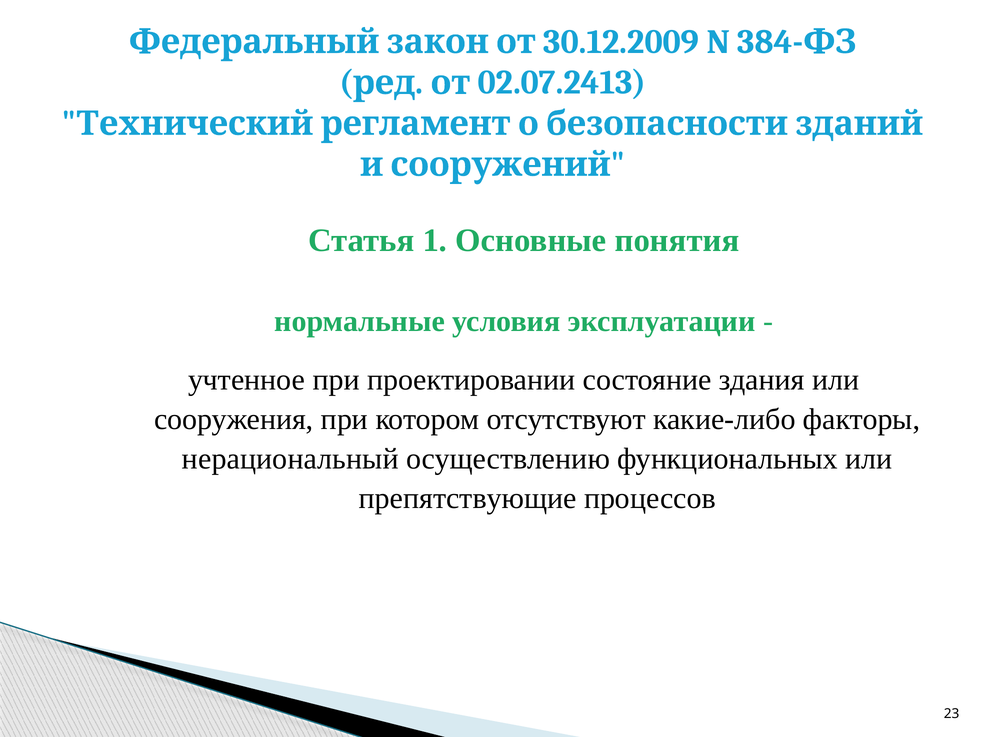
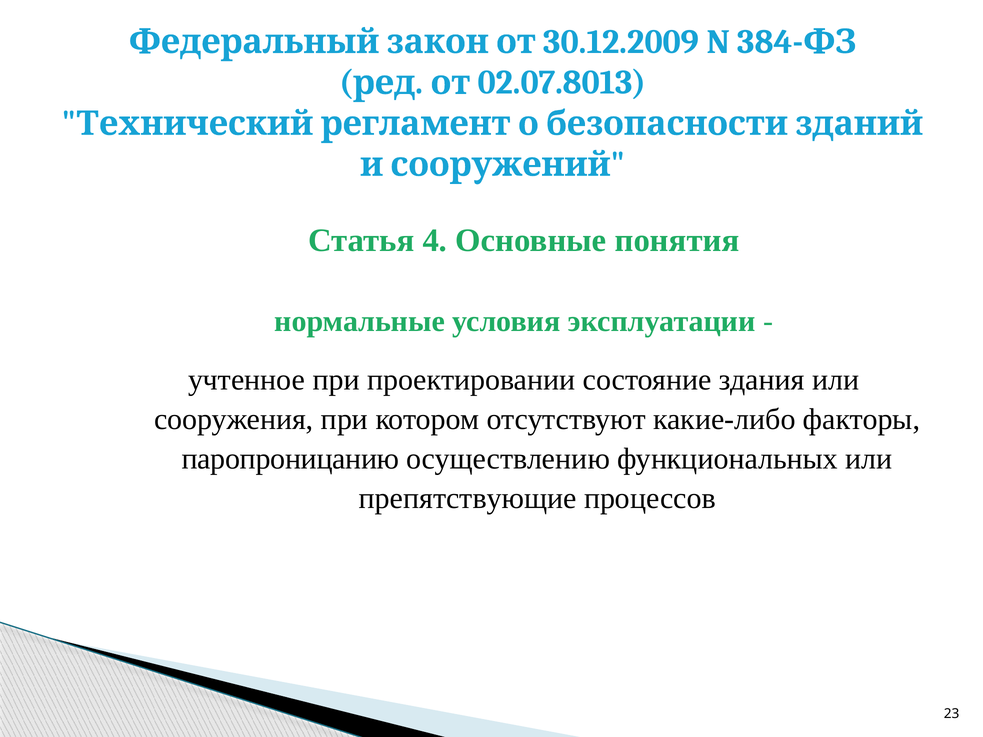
02.07.2413: 02.07.2413 -> 02.07.8013
1: 1 -> 4
нерациональный: нерациональный -> паропроницанию
